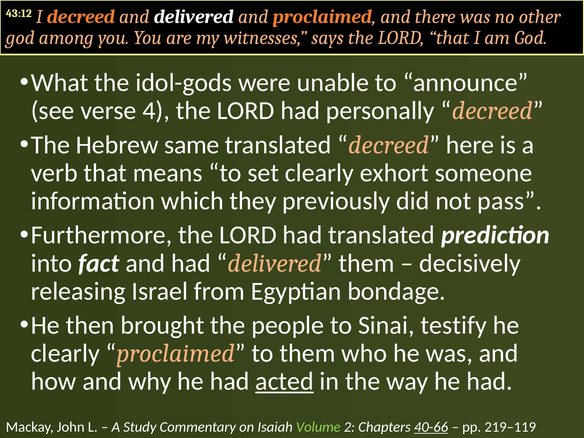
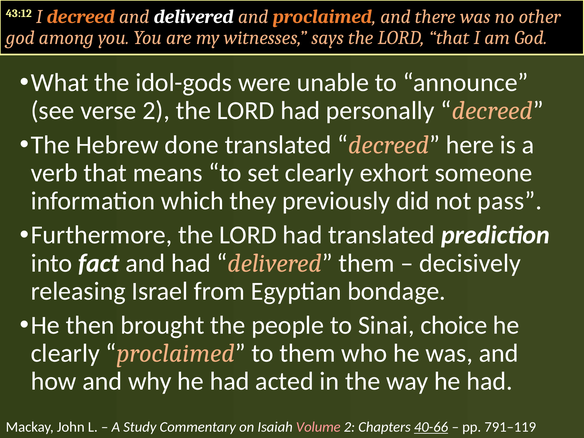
verse 4: 4 -> 2
same: same -> done
testify: testify -> choice
acted underline: present -> none
Volume colour: light green -> pink
219–119: 219–119 -> 791–119
